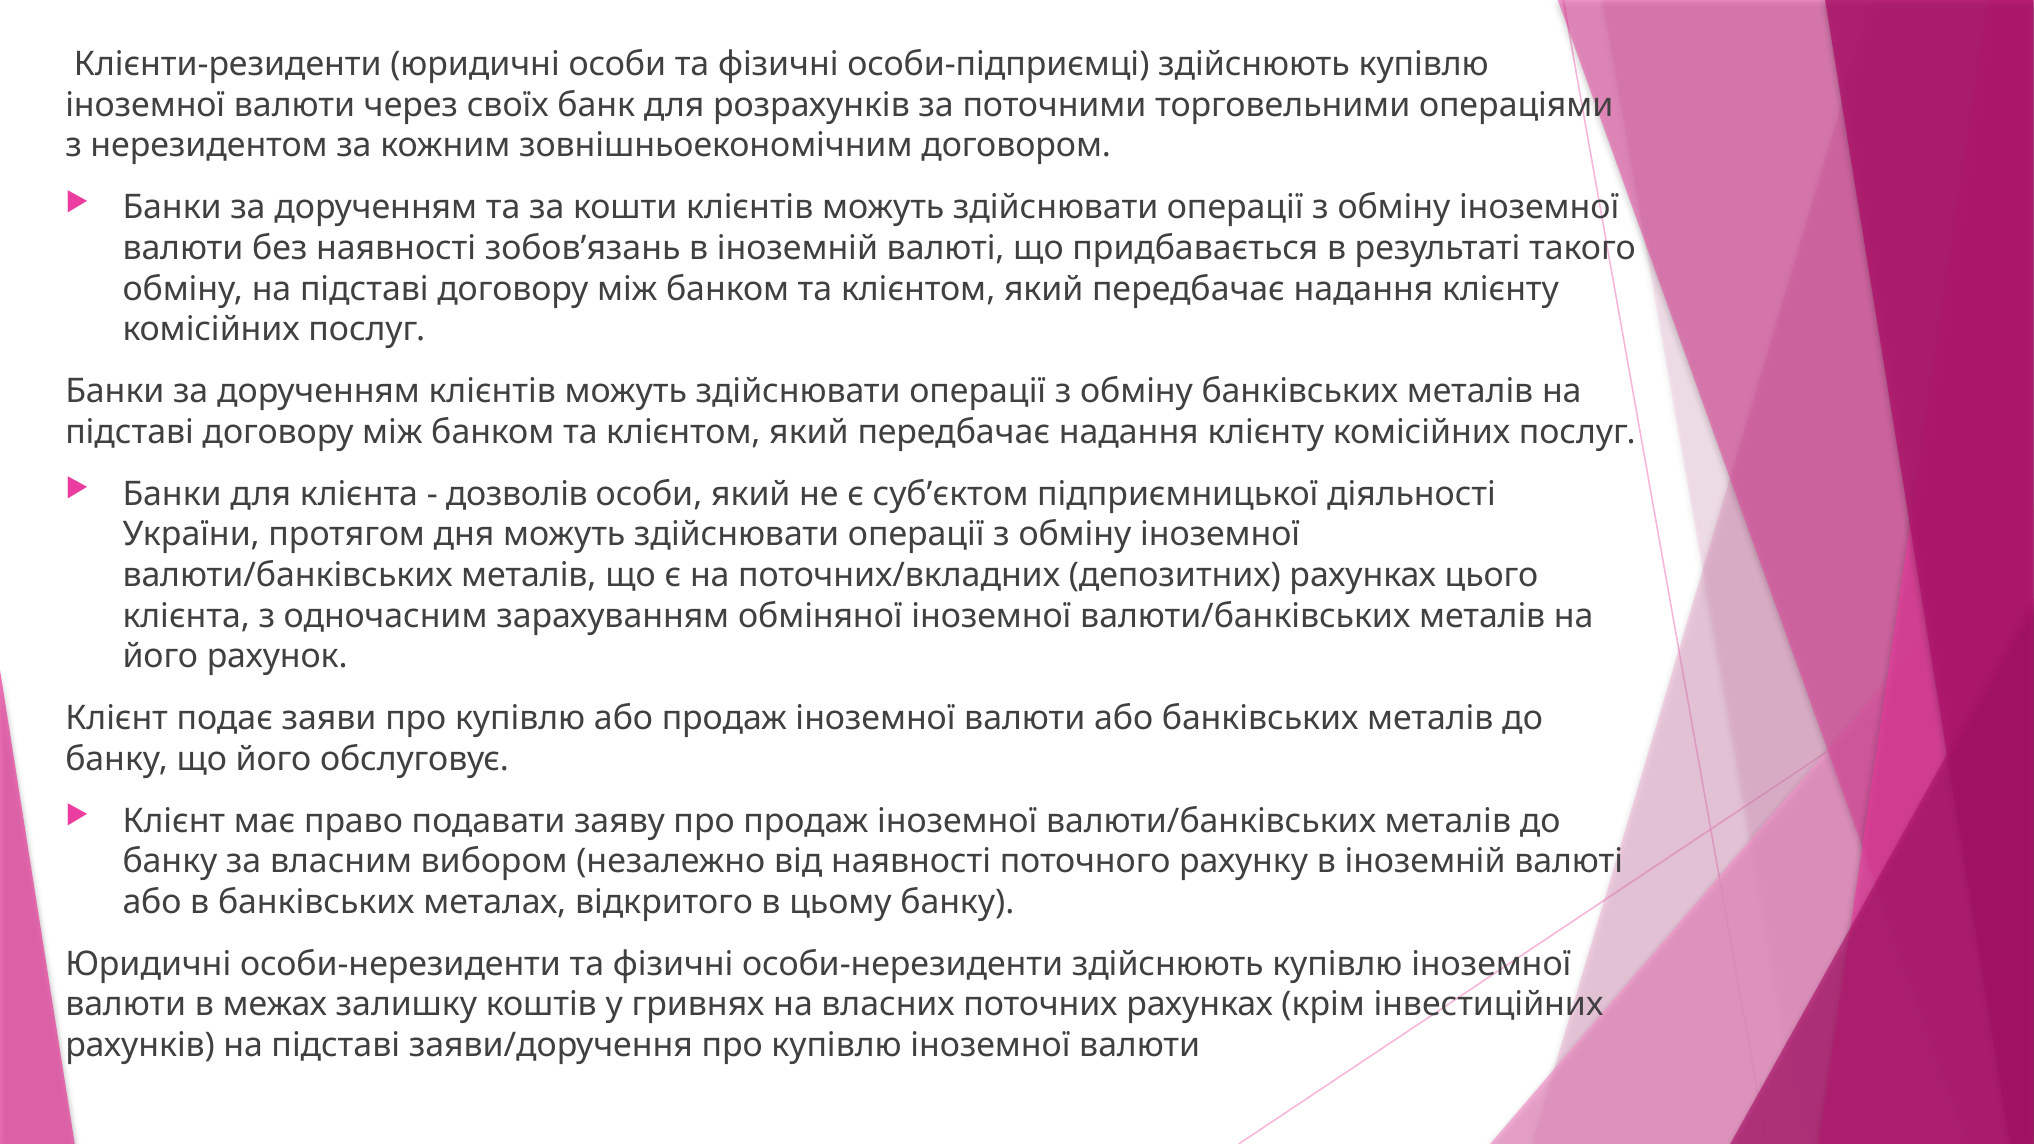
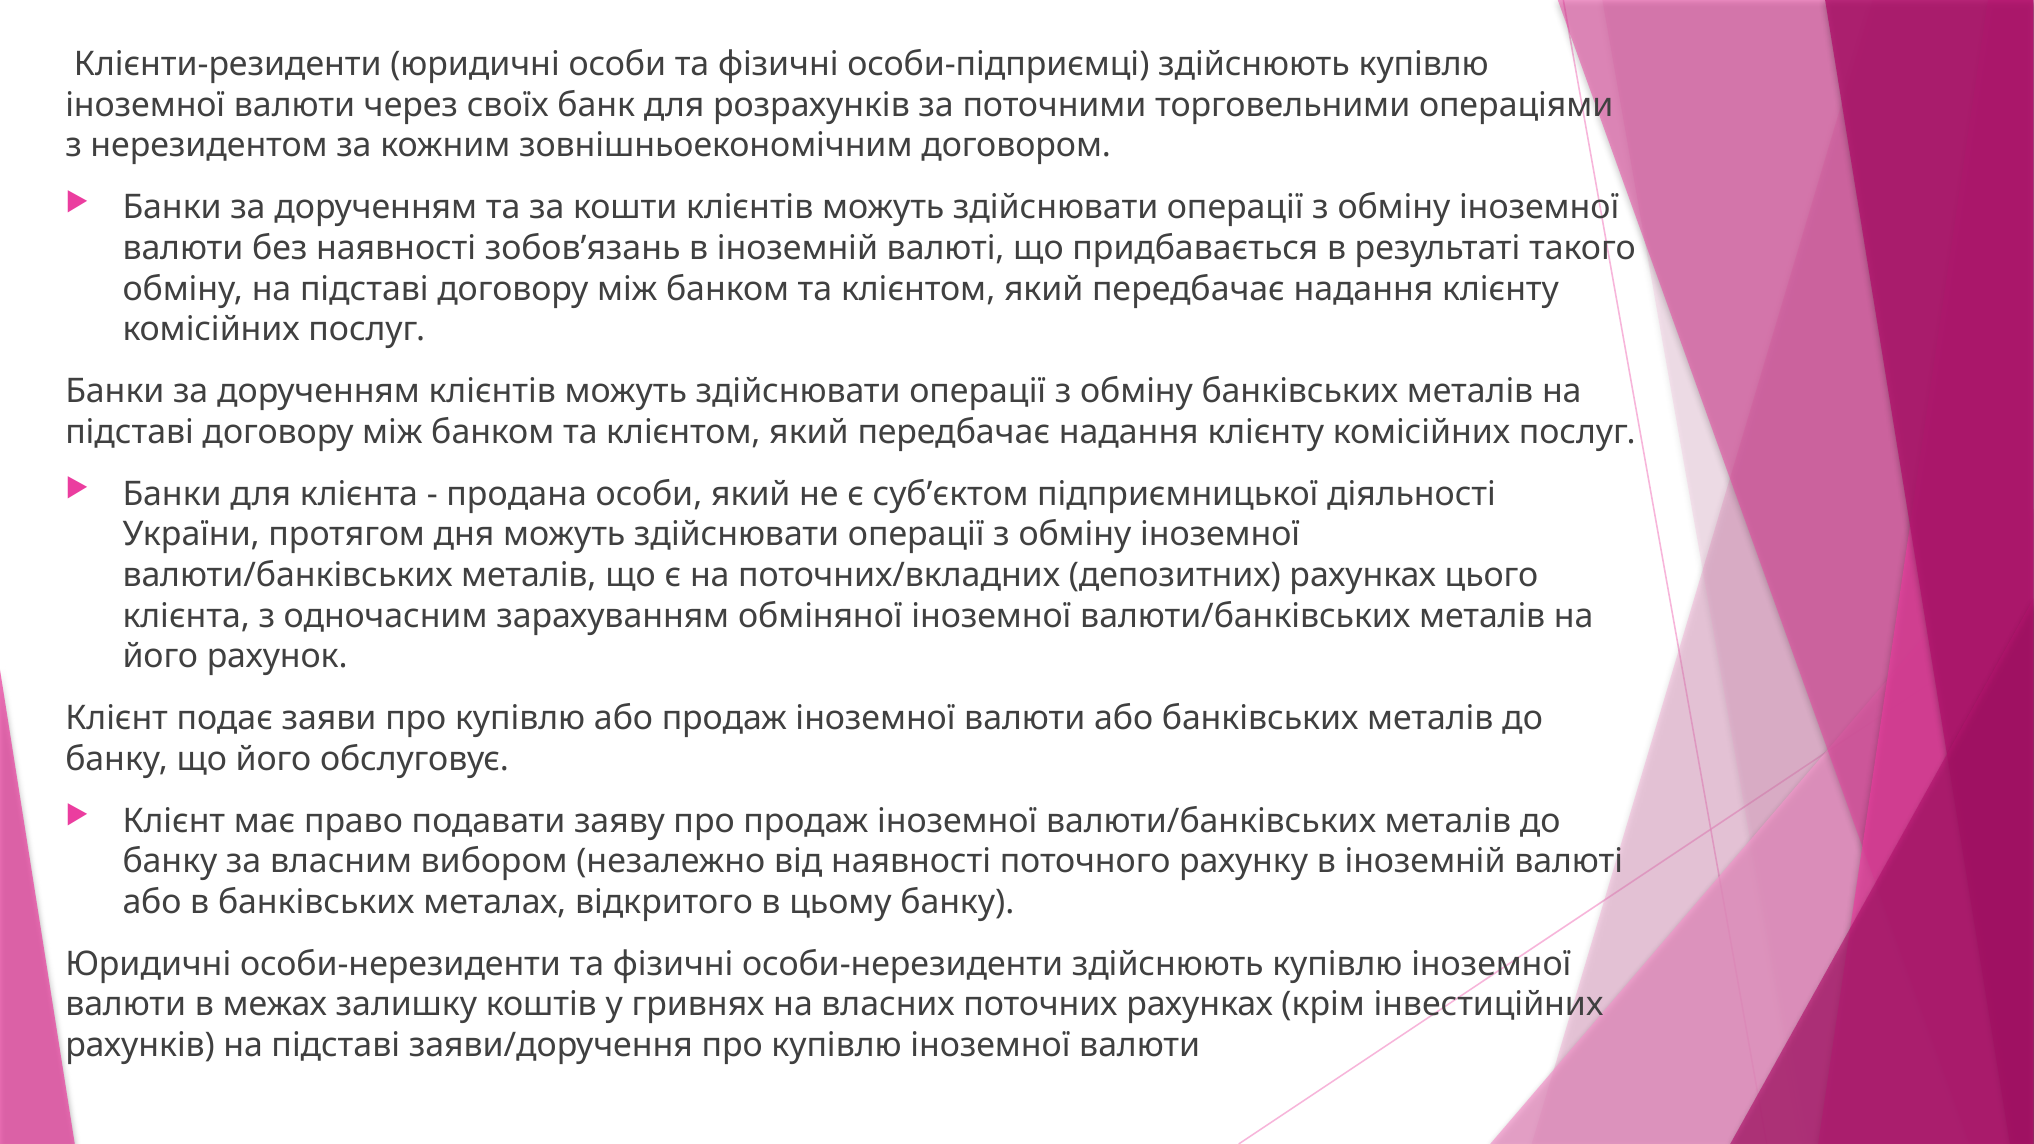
дозволів: дозволів -> продана
